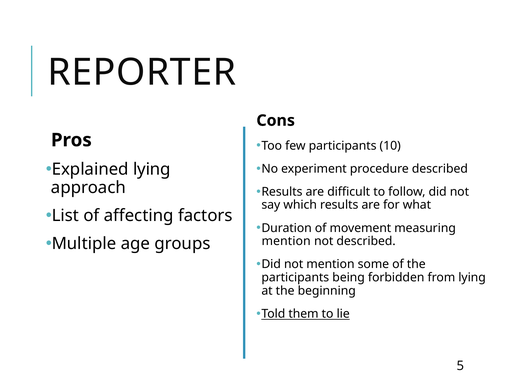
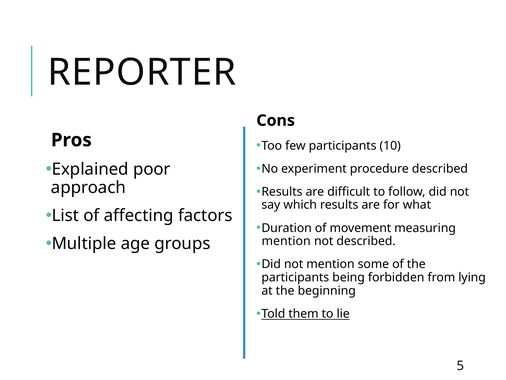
Explained lying: lying -> poor
